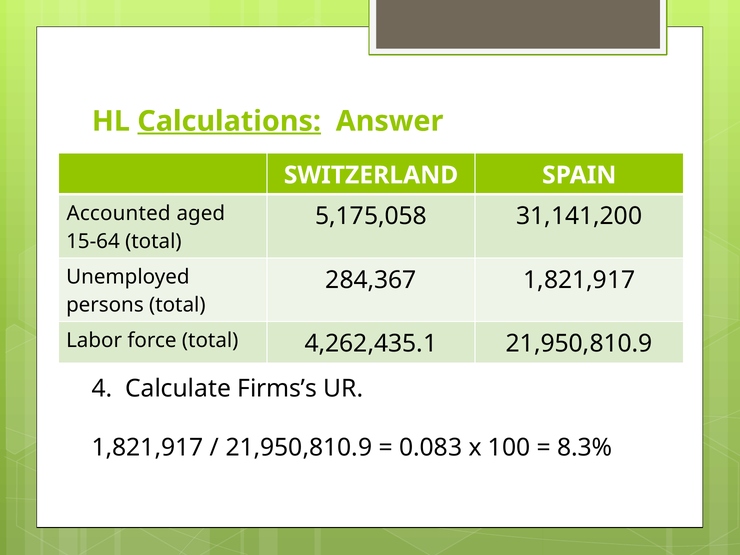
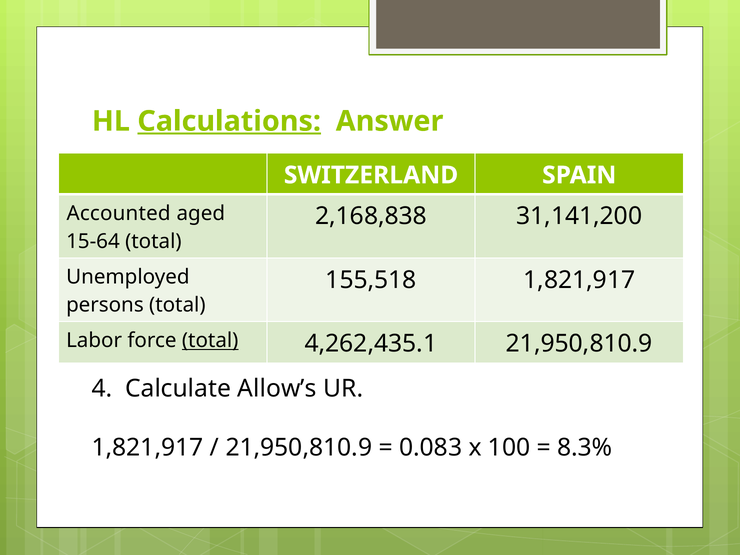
5,175,058: 5,175,058 -> 2,168,838
284,367: 284,367 -> 155,518
total at (210, 341) underline: none -> present
Firms’s: Firms’s -> Allow’s
